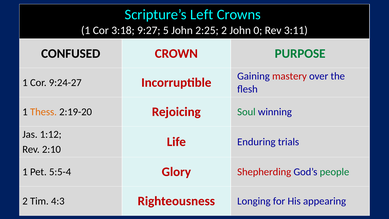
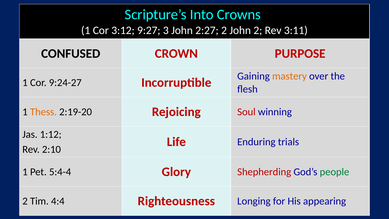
Left: Left -> Into
3:18: 3:18 -> 3:12
5: 5 -> 3
2:25: 2:25 -> 2:27
John 0: 0 -> 2
PURPOSE colour: green -> red
mastery colour: red -> orange
Soul colour: green -> red
5:5-4: 5:5-4 -> 5:4-4
4:3: 4:3 -> 4:4
